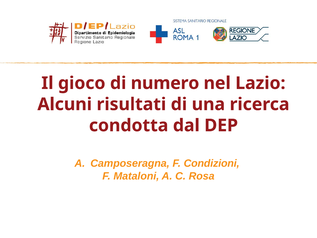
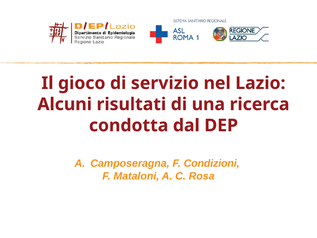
numero: numero -> servizio
